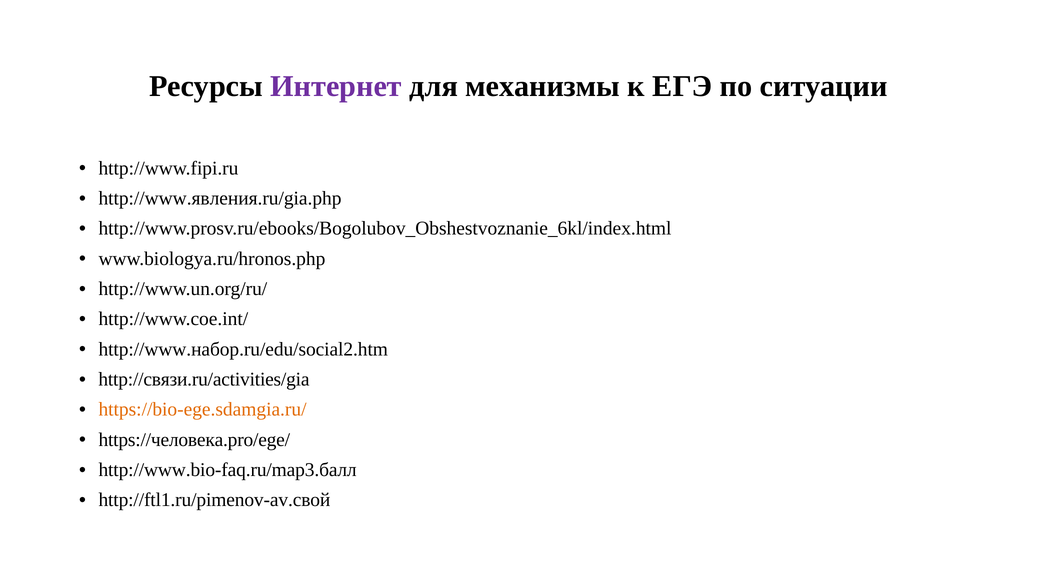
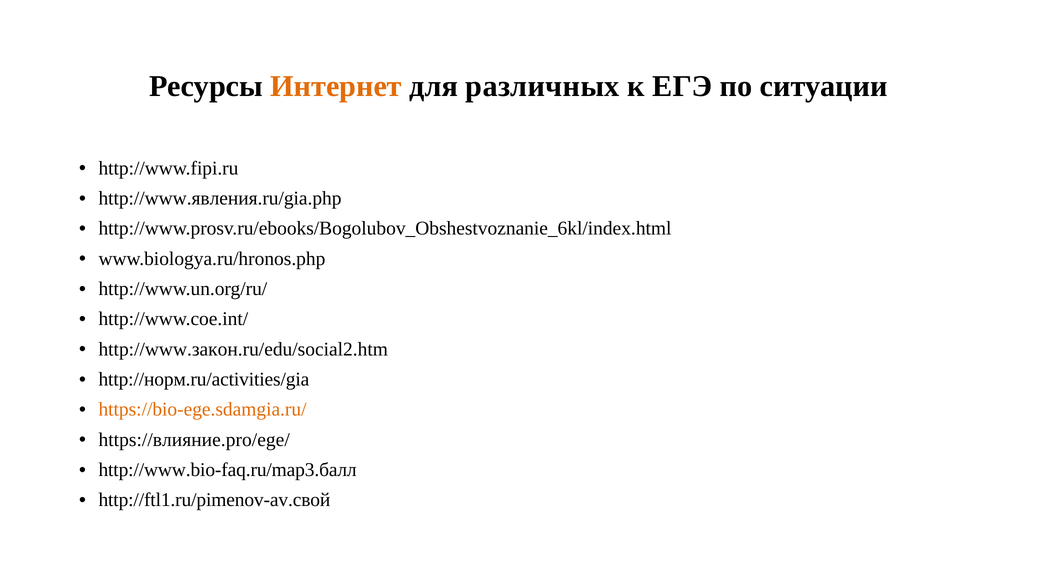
Интернет colour: purple -> orange
механизмы: механизмы -> различных
http://www.набор.ru/edu/social2.htm: http://www.набор.ru/edu/social2.htm -> http://www.закон.ru/edu/social2.htm
http://связи.ru/activities/gia: http://связи.ru/activities/gia -> http://норм.ru/activities/gia
https://человека.pro/ege/: https://человека.pro/ege/ -> https://влияние.pro/ege/
